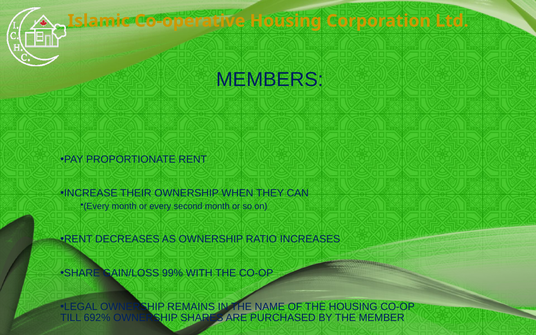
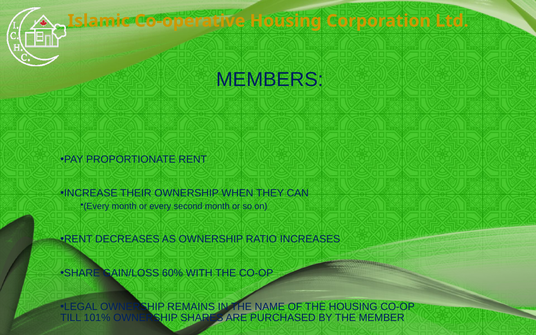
99%: 99% -> 60%
692%: 692% -> 101%
